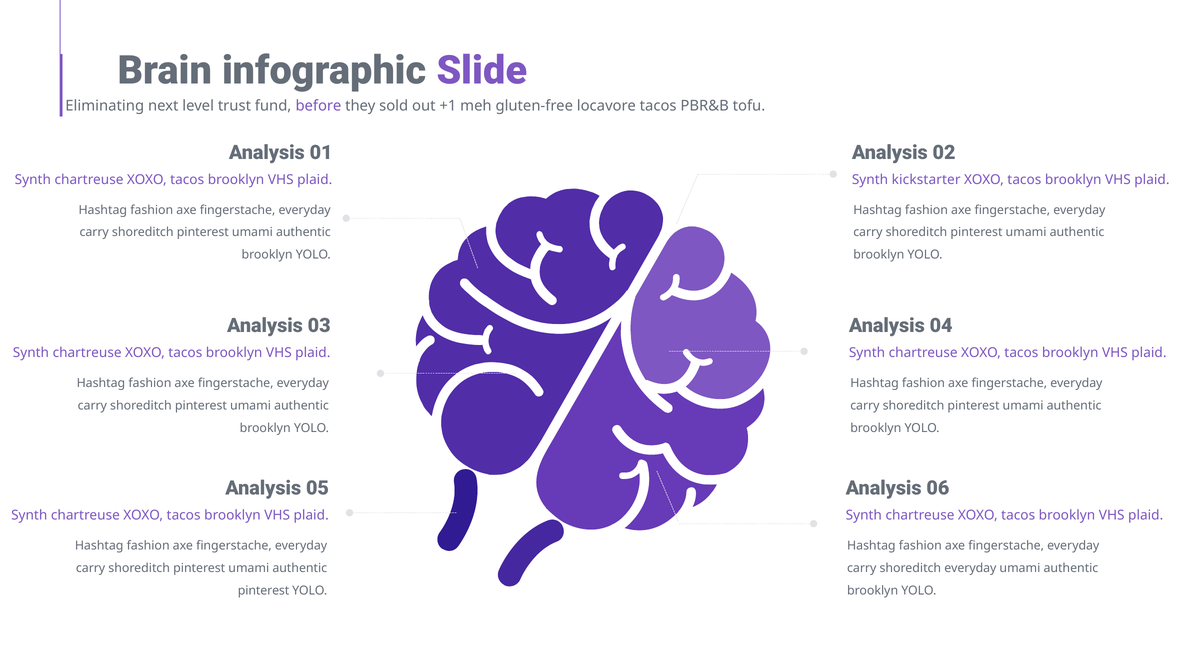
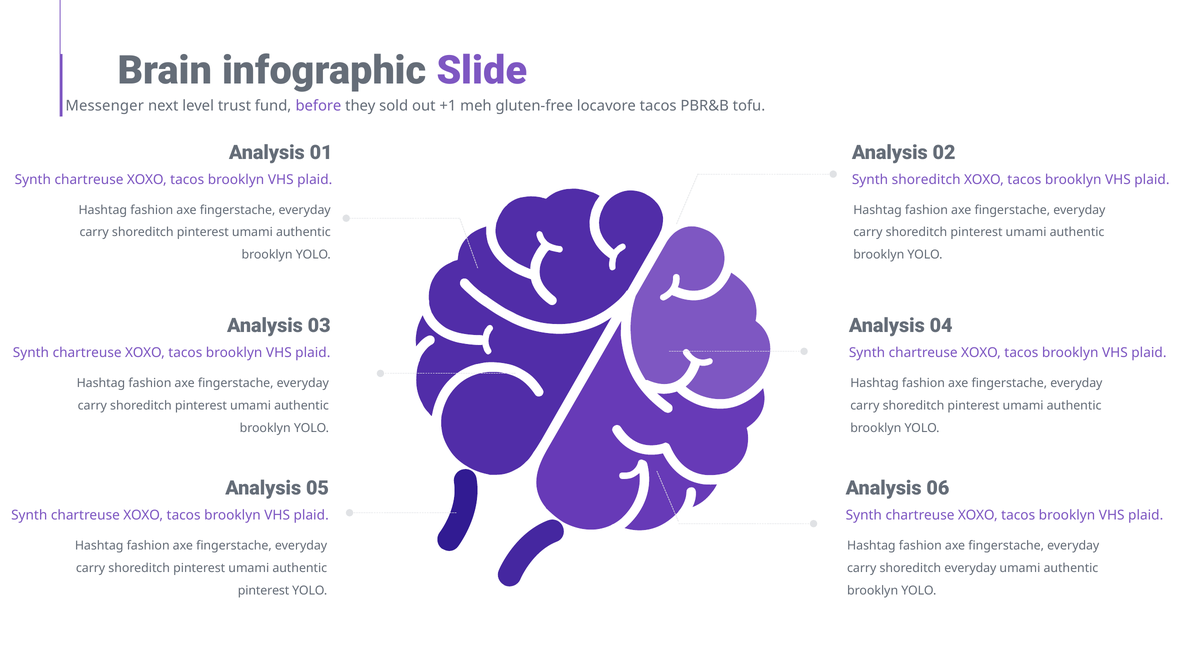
Eliminating: Eliminating -> Messenger
Synth kickstarter: kickstarter -> shoreditch
